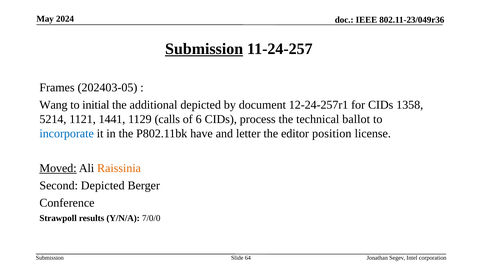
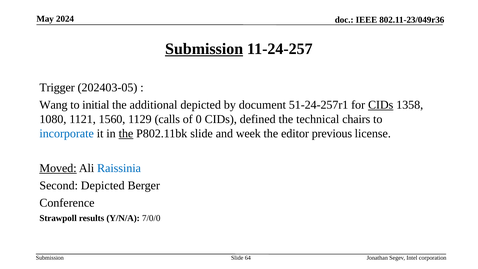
Frames: Frames -> Trigger
12-24-257r1: 12-24-257r1 -> 51-24-257r1
CIDs at (381, 105) underline: none -> present
5214: 5214 -> 1080
1441: 1441 -> 1560
6: 6 -> 0
process: process -> defined
ballot: ballot -> chairs
the at (126, 133) underline: none -> present
P802.11bk have: have -> slide
letter: letter -> week
position: position -> previous
Raissinia colour: orange -> blue
